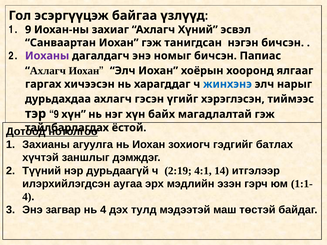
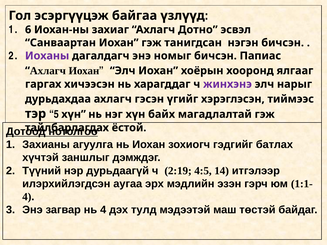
9 at (28, 30): 9 -> 6
Хүний: Хүний -> Дотно
жинхэнэ colour: blue -> purple
тэр 9: 9 -> 5
4:1: 4:1 -> 4:5
